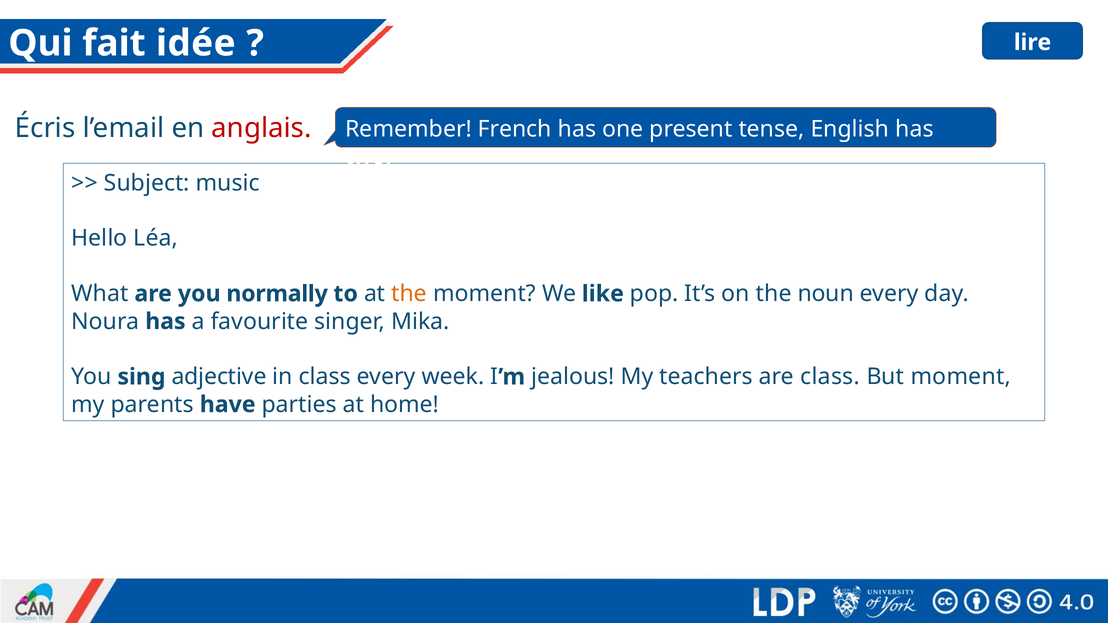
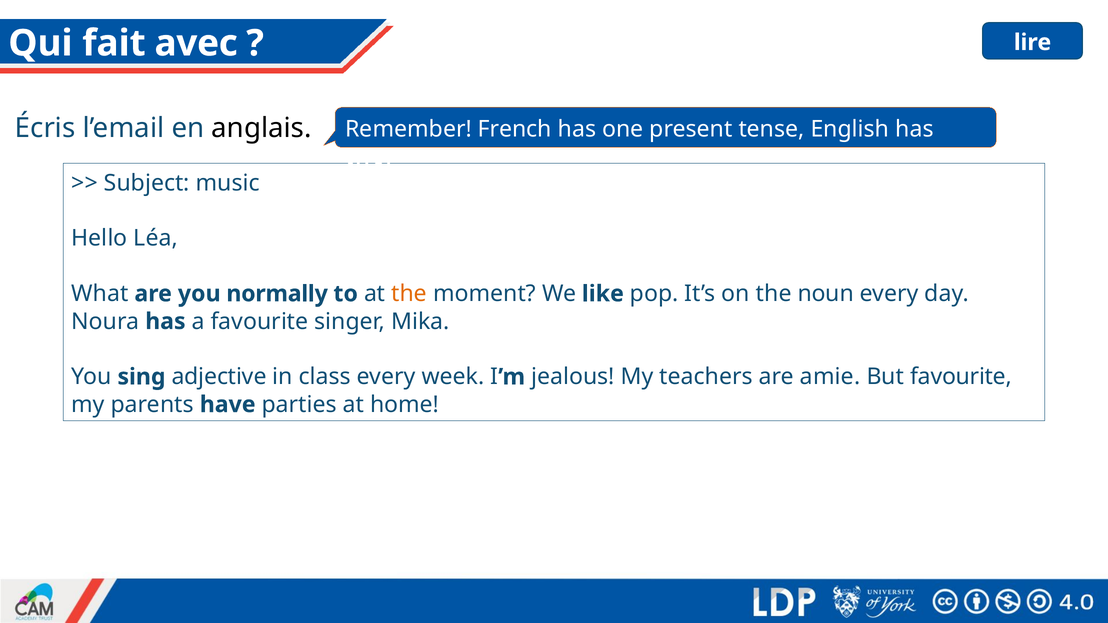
idée: idée -> avec
anglais colour: red -> black
are class: class -> amie
But moment: moment -> favourite
